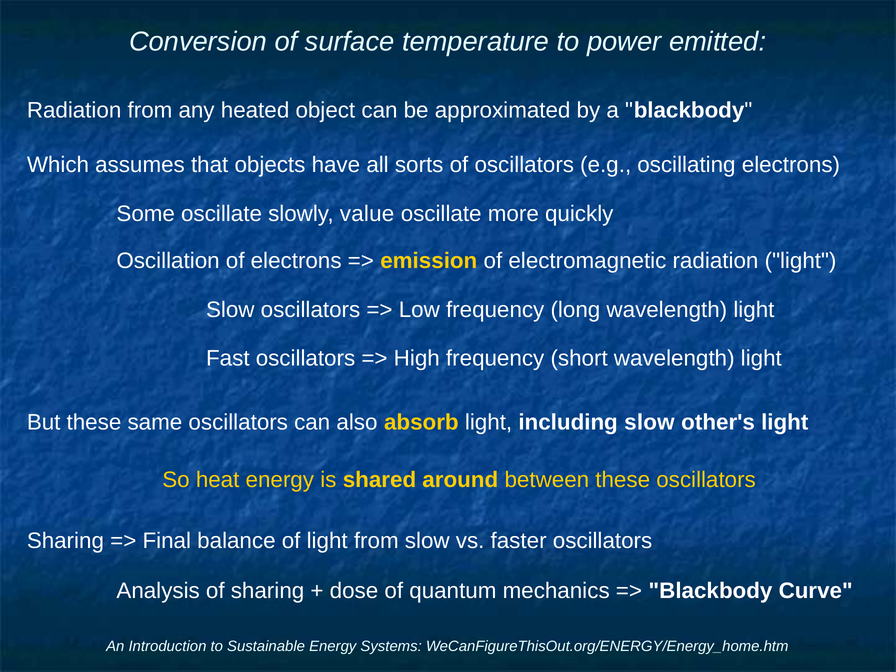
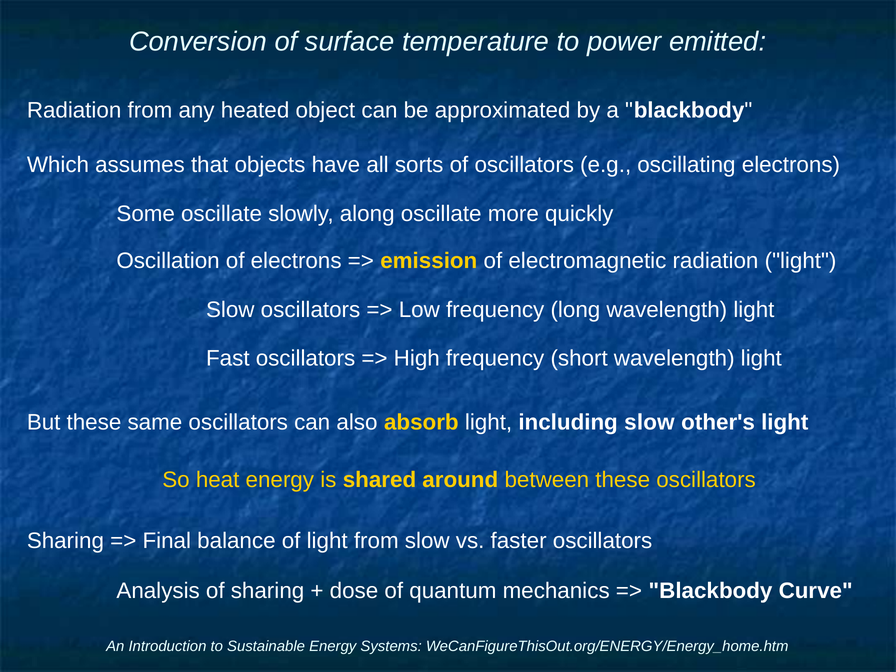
value: value -> along
